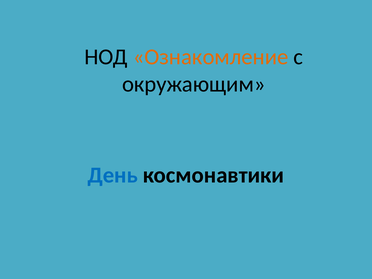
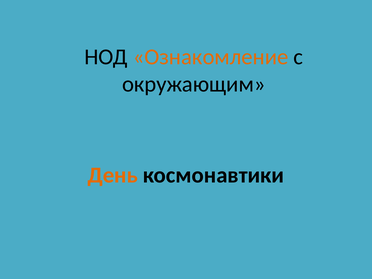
День colour: blue -> orange
